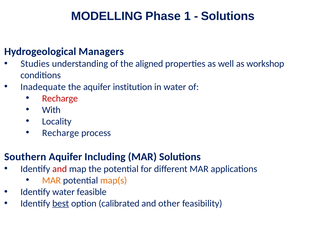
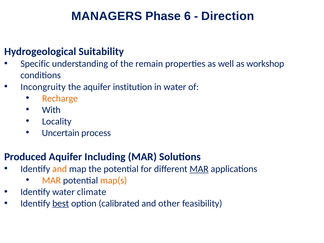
MODELLING: MODELLING -> MANAGERS
1: 1 -> 6
Solutions at (228, 16): Solutions -> Direction
Managers: Managers -> Suitability
Studies: Studies -> Specific
aligned: aligned -> remain
Inadequate: Inadequate -> Incongruity
Recharge at (60, 98) colour: red -> orange
Recharge at (61, 133): Recharge -> Uncertain
Southern: Southern -> Produced
and at (60, 169) colour: red -> orange
MAR at (199, 169) underline: none -> present
feasible: feasible -> climate
